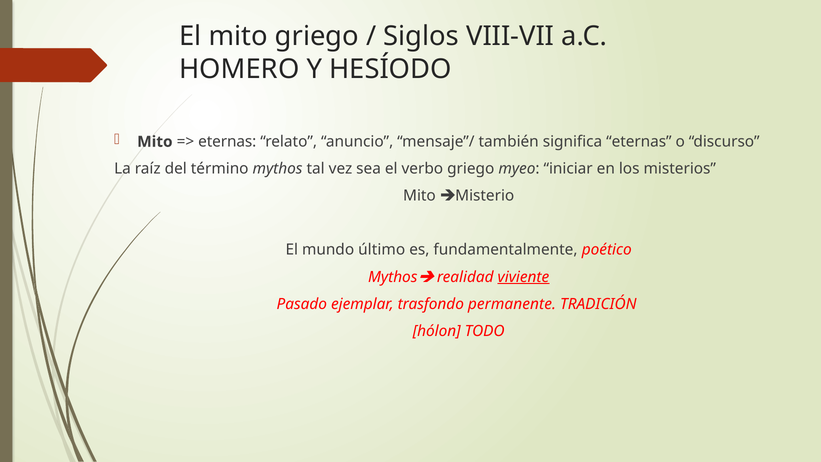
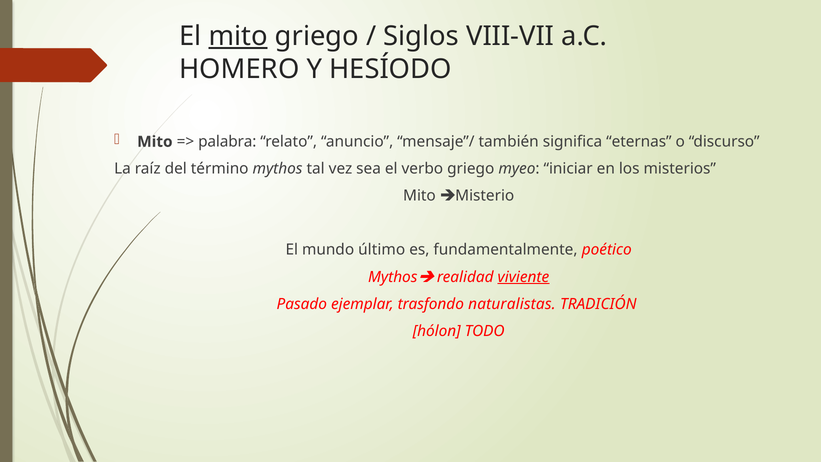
mito at (238, 36) underline: none -> present
eternas at (227, 142): eternas -> palabra
permanente: permanente -> naturalistas
